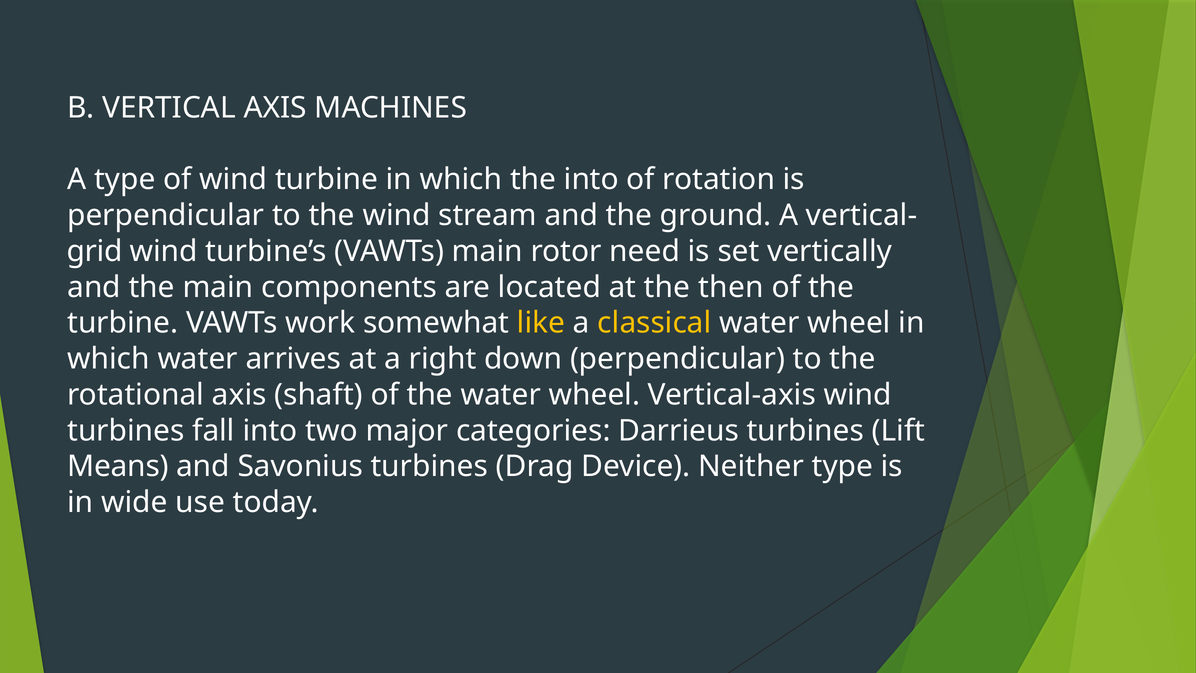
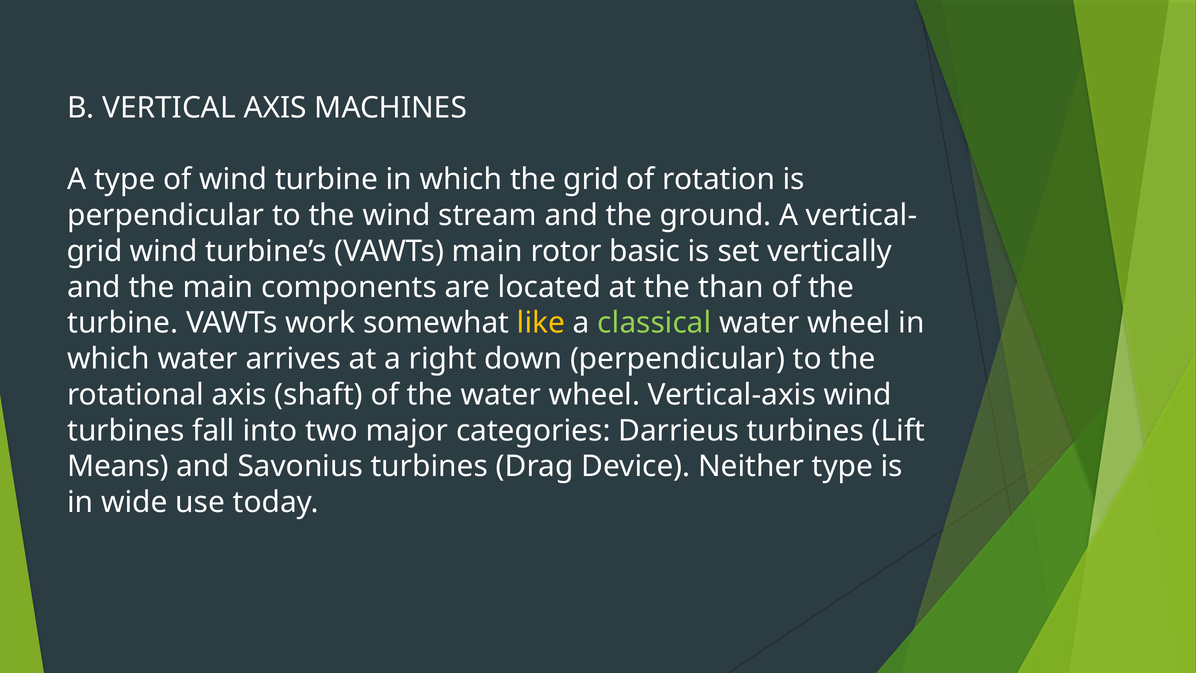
the into: into -> grid
need: need -> basic
then: then -> than
classical colour: yellow -> light green
